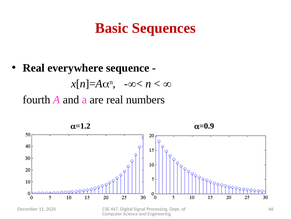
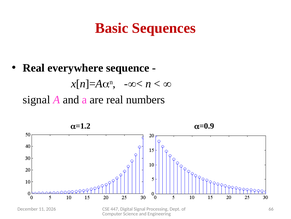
fourth at (37, 99): fourth -> signal
